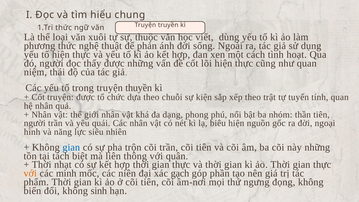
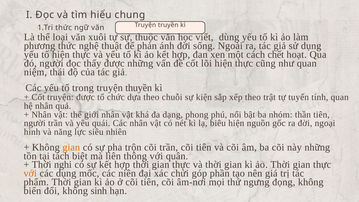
tình: tình -> chết
gian at (71, 147) colour: blue -> orange
nhạt: nhạt -> nghi
các minh: minh -> dụng
gạch: gạch -> chửi
